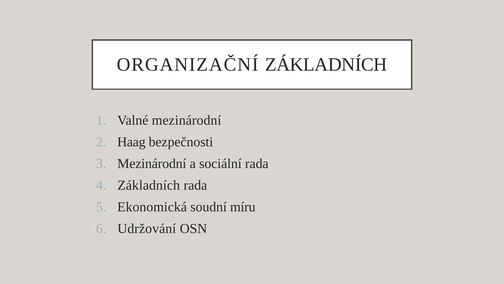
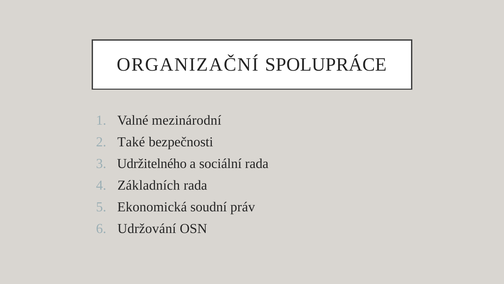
ORGANIZAČNÍ ZÁKLADNÍCH: ZÁKLADNÍCH -> SPOLUPRÁCE
Haag: Haag -> Také
Mezinárodní at (152, 163): Mezinárodní -> Udržitelného
míru: míru -> práv
